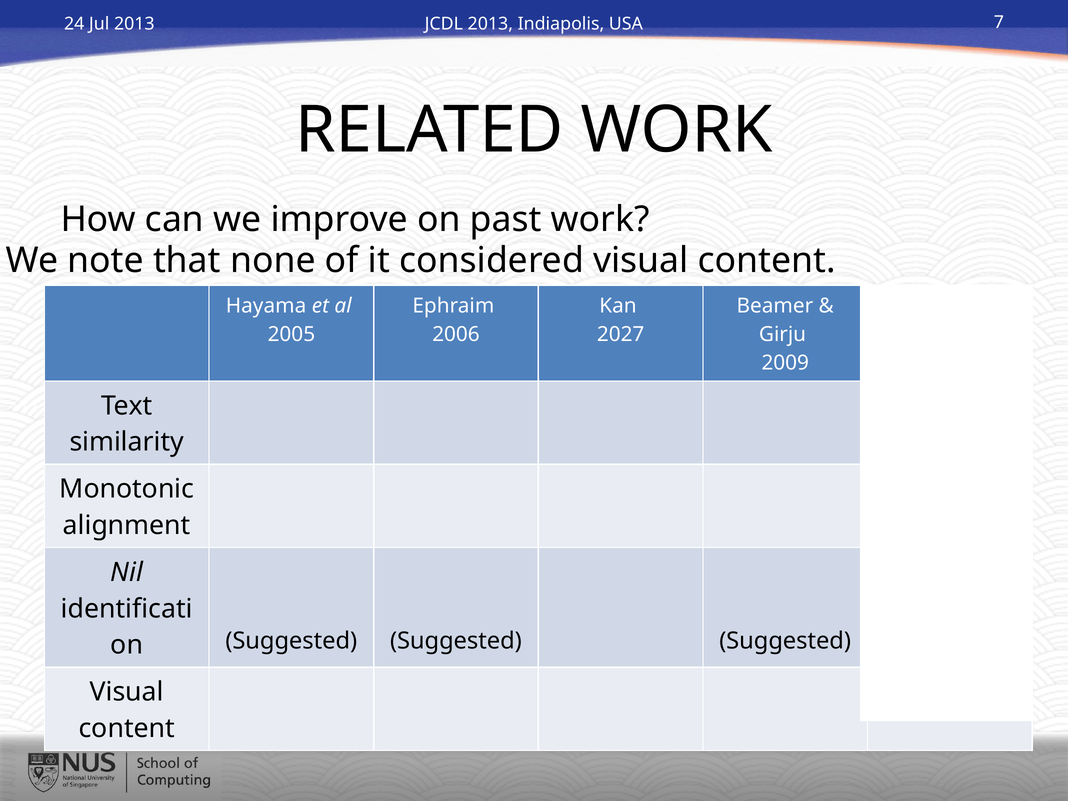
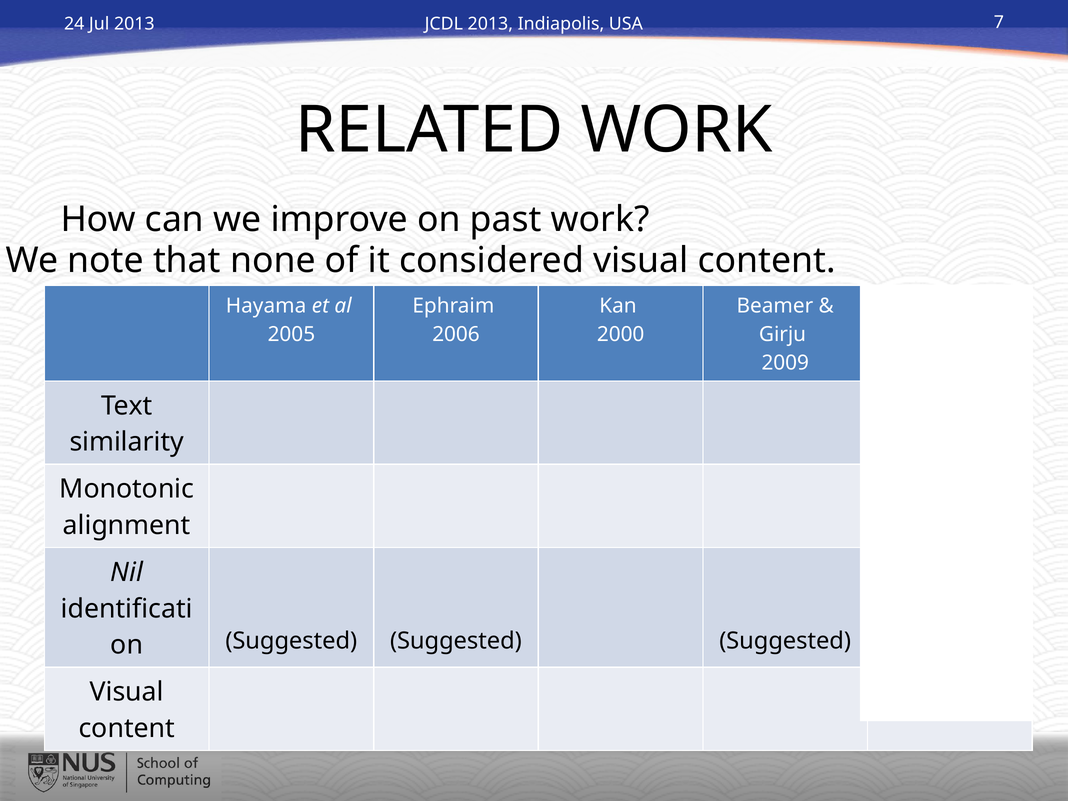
2027: 2027 -> 2000
